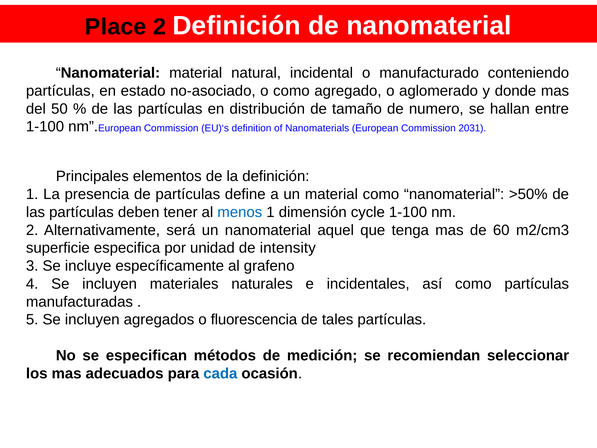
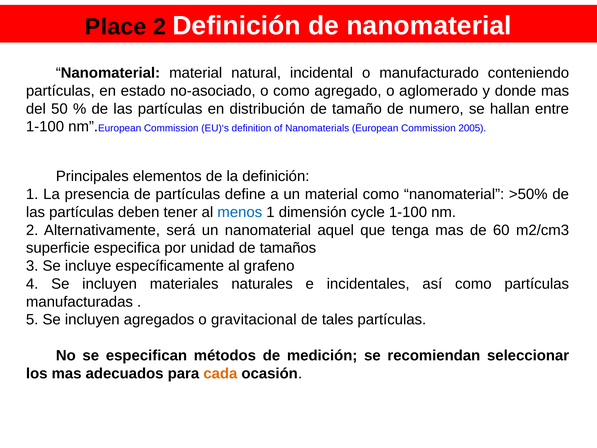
2031: 2031 -> 2005
intensity: intensity -> tamaños
fluorescencia: fluorescencia -> gravitacional
cada colour: blue -> orange
